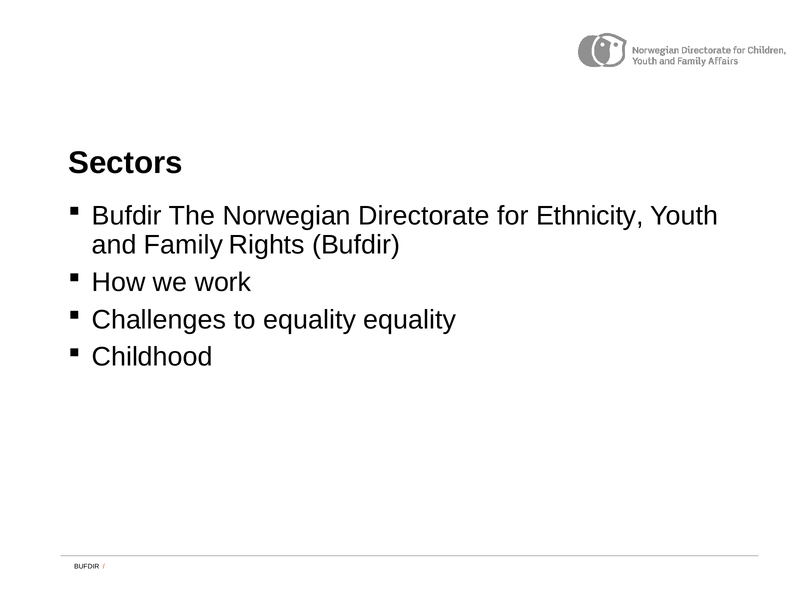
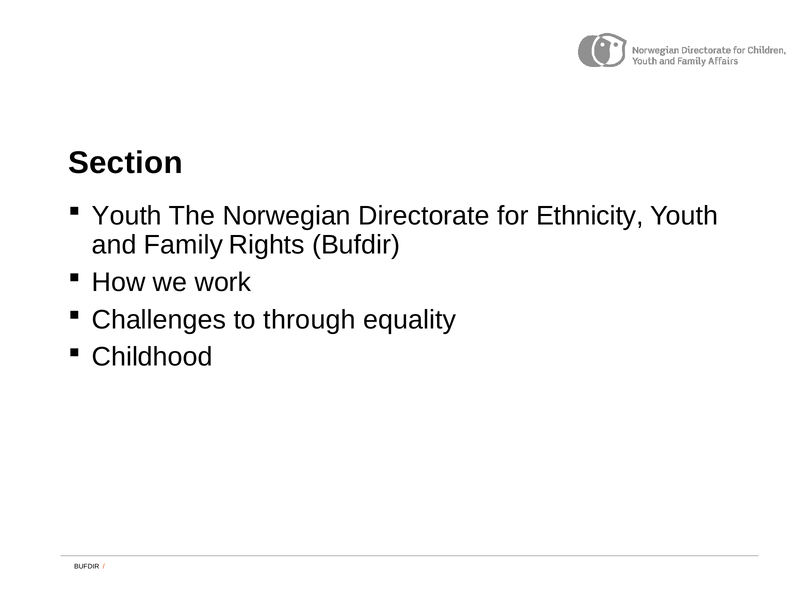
Sectors: Sectors -> Section
Bufdir at (127, 216): Bufdir -> Youth
to equality: equality -> through
